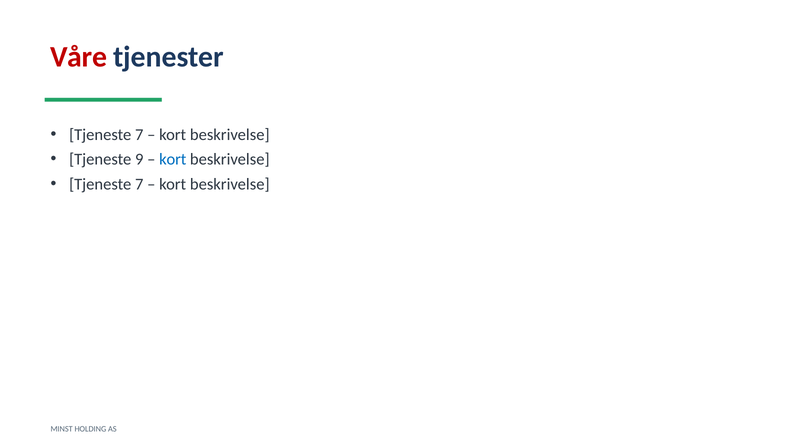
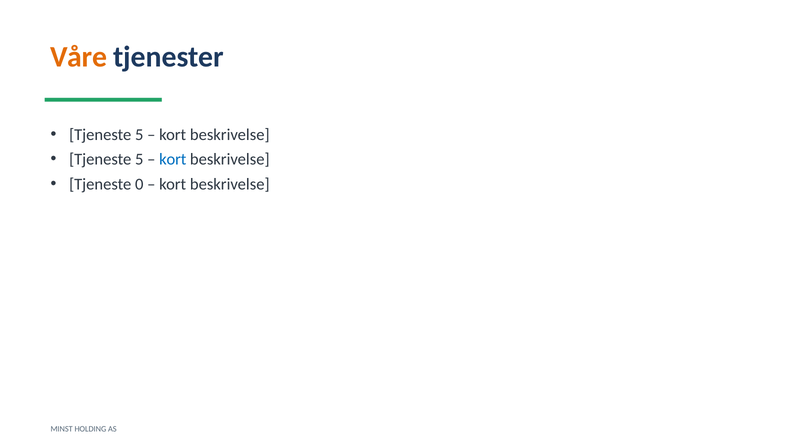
Våre colour: red -> orange
7 at (139, 134): 7 -> 5
9 at (139, 159): 9 -> 5
7 at (139, 184): 7 -> 0
